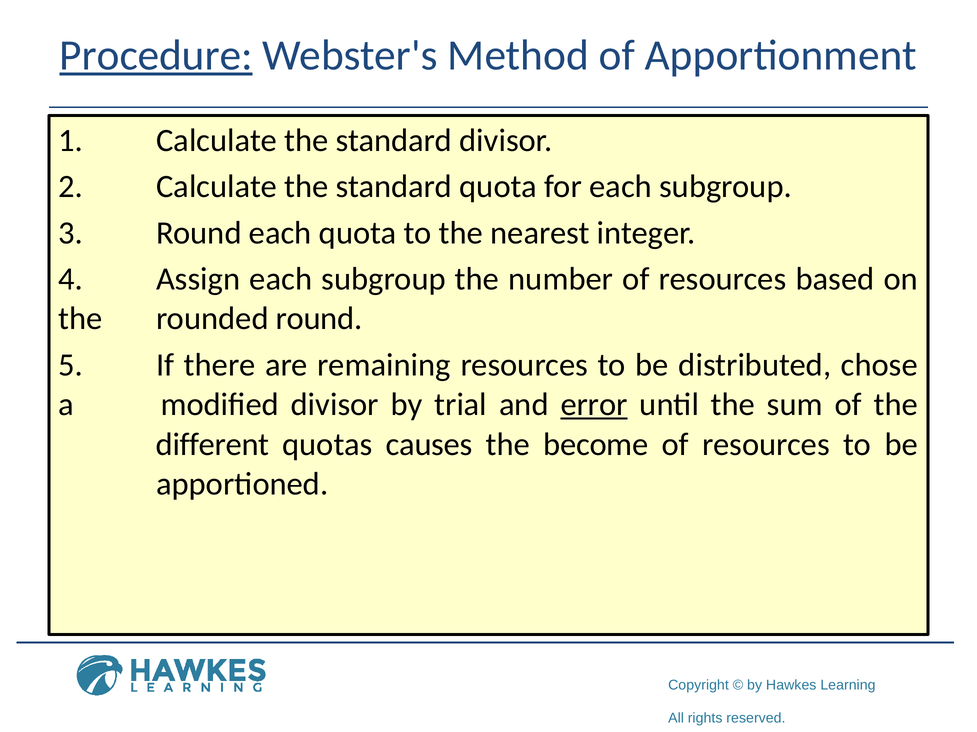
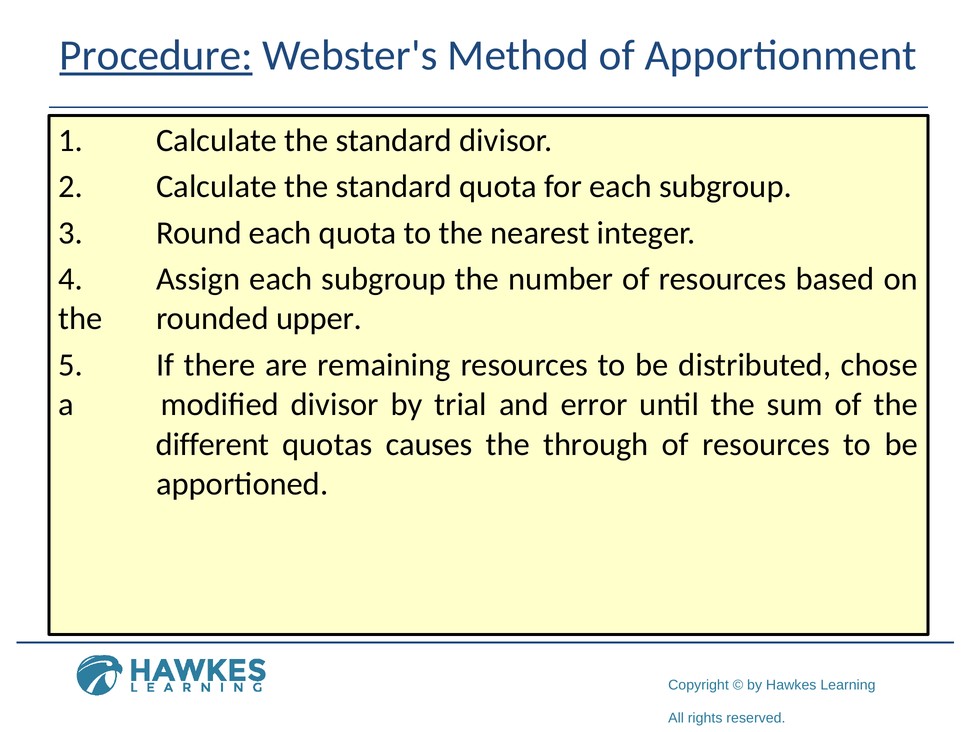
rounded round: round -> upper
error underline: present -> none
become: become -> through
